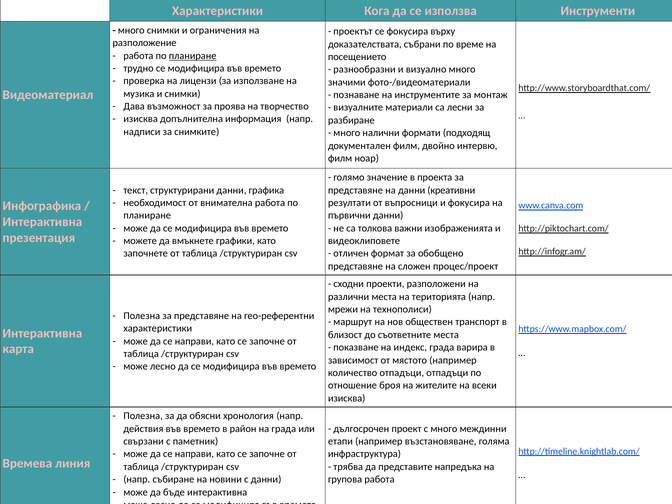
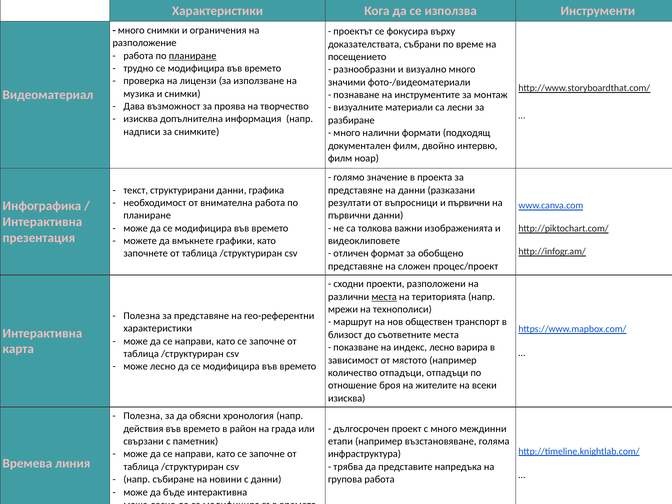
креативни: креативни -> разказани
и фокусира: фокусира -> първични
места at (384, 297) underline: none -> present
индекс града: града -> лесно
